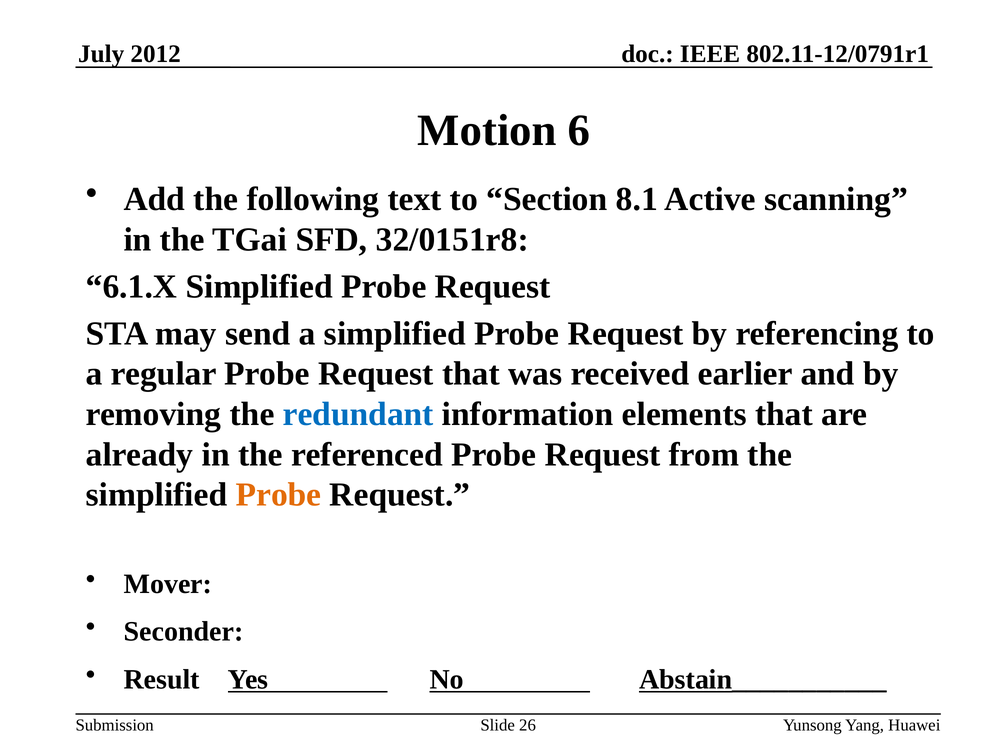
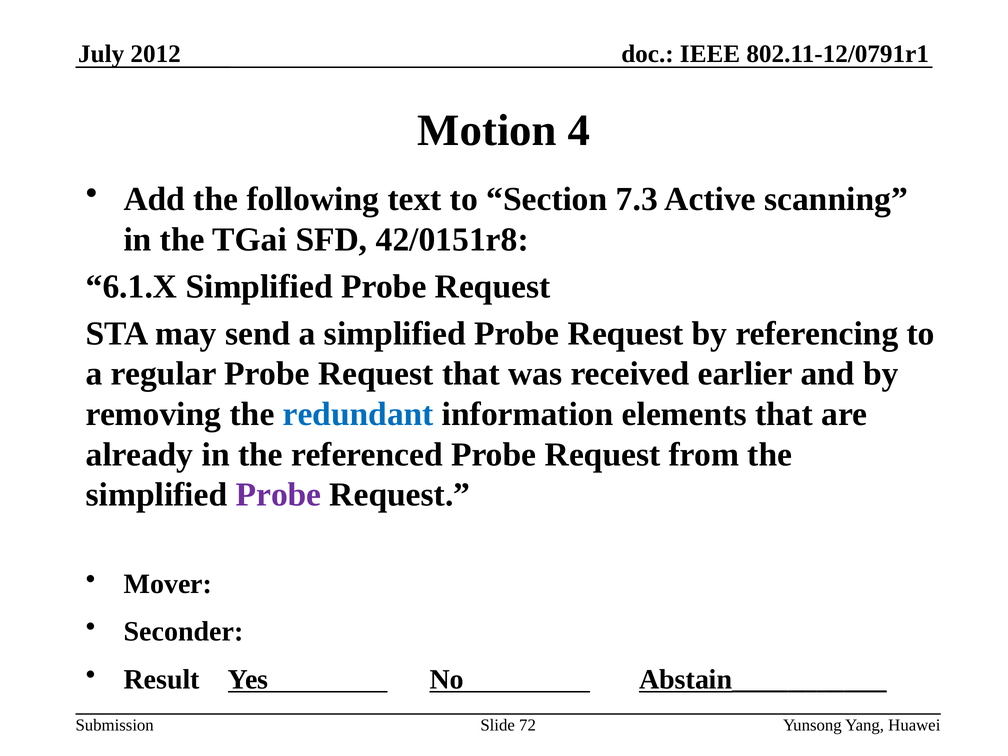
6: 6 -> 4
8.1: 8.1 -> 7.3
32/0151r8: 32/0151r8 -> 42/0151r8
Probe at (279, 495) colour: orange -> purple
26: 26 -> 72
